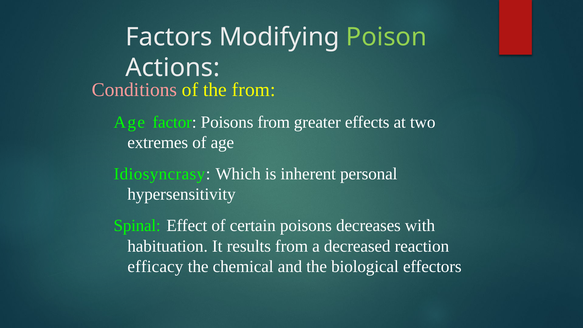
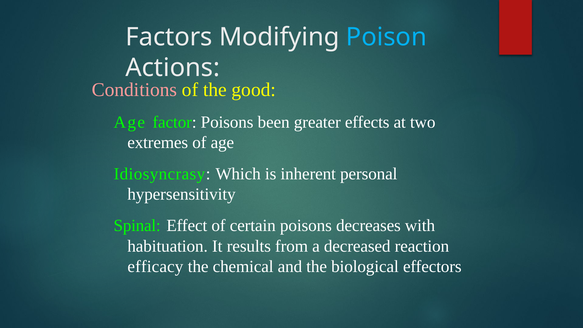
Poison colour: light green -> light blue
the from: from -> good
Poisons from: from -> been
